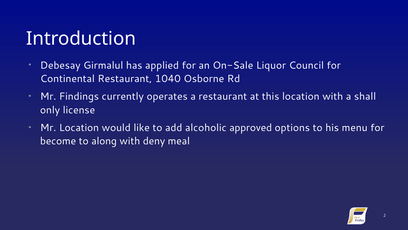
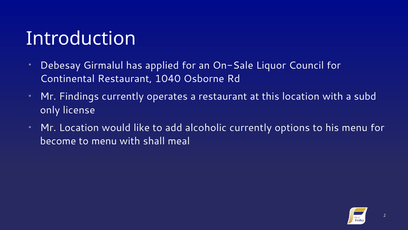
shall: shall -> subd
alcoholic approved: approved -> currently
to along: along -> menu
deny: deny -> shall
